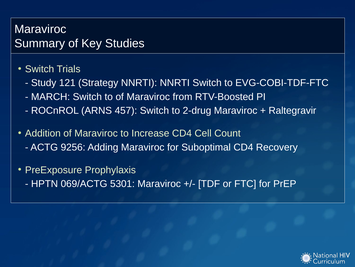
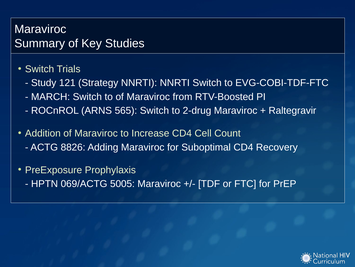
457: 457 -> 565
9256: 9256 -> 8826
5301: 5301 -> 5005
